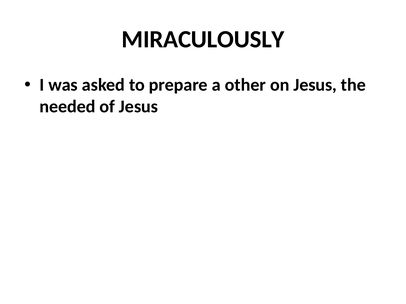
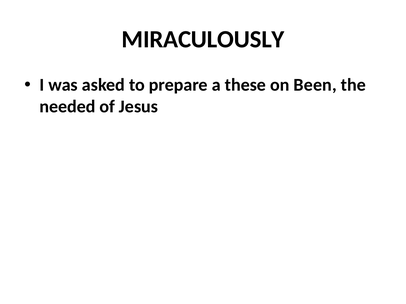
other: other -> these
on Jesus: Jesus -> Been
